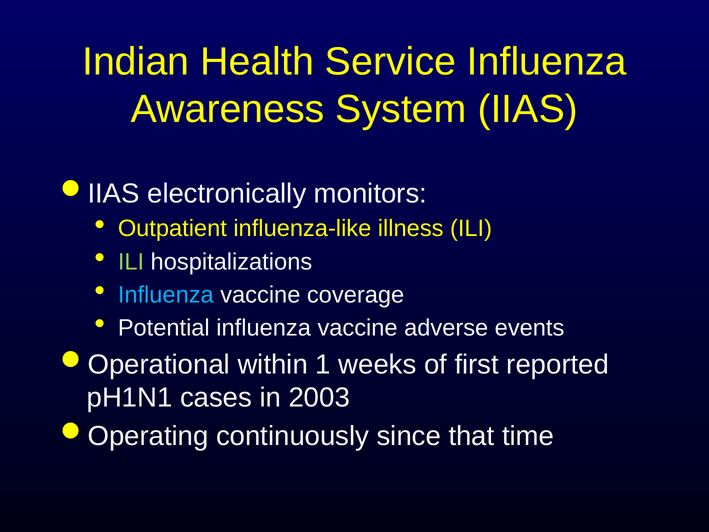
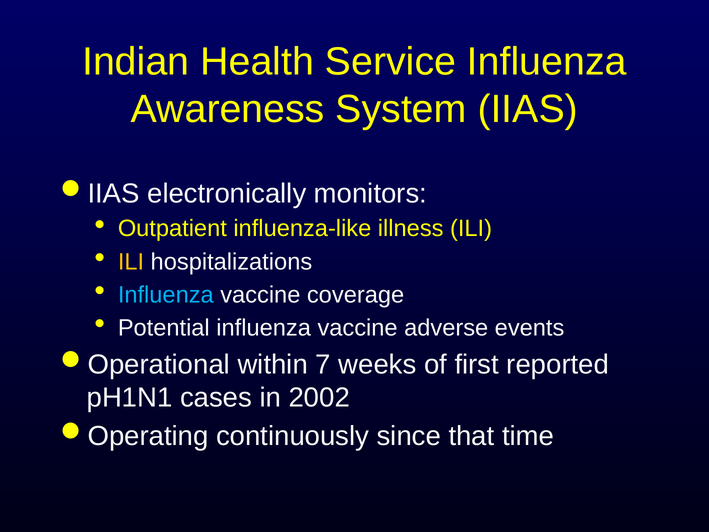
ILI at (131, 262) colour: light green -> yellow
1: 1 -> 7
2003: 2003 -> 2002
